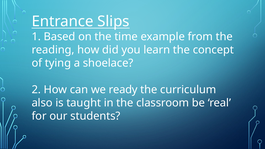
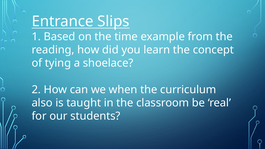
ready: ready -> when
